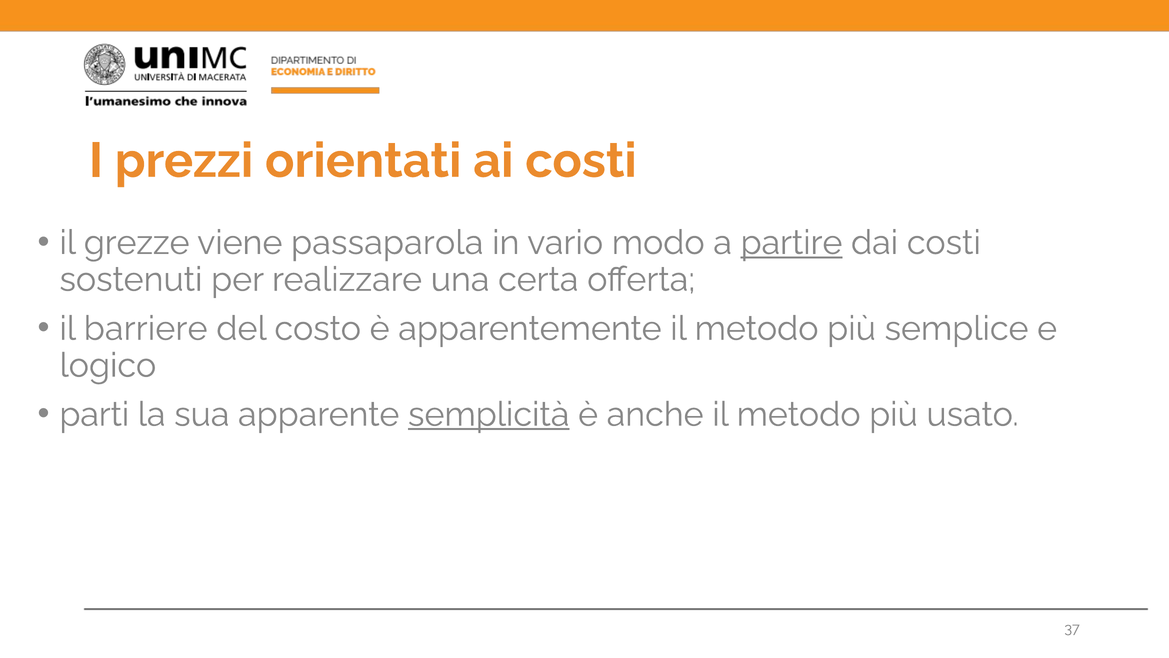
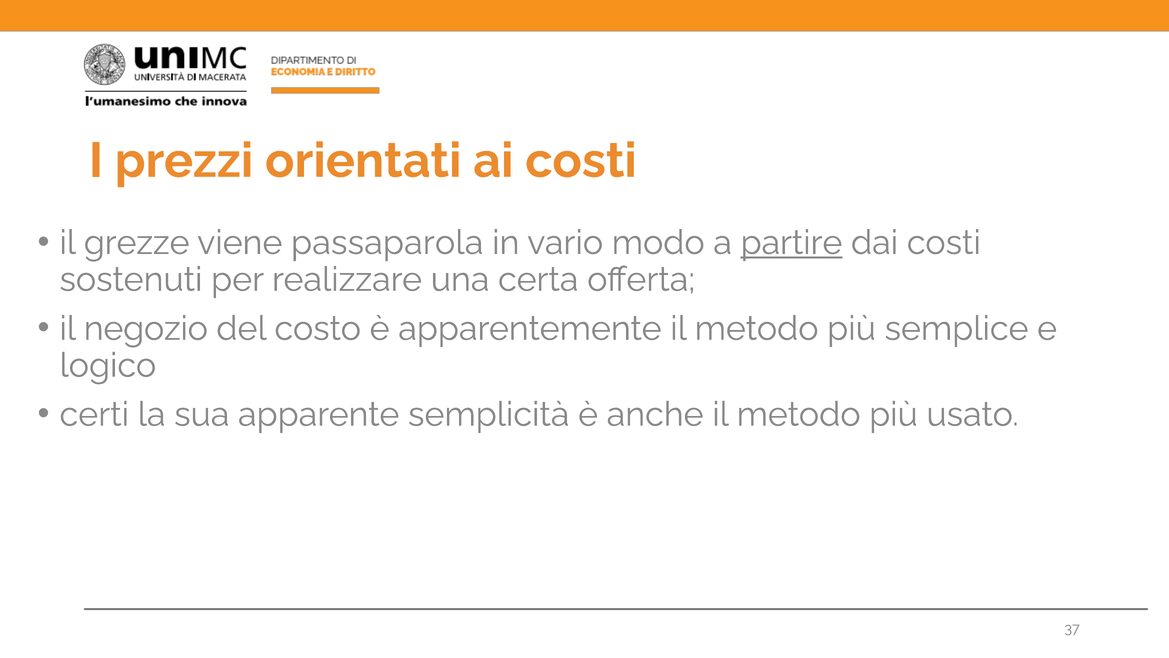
barriere: barriere -> negozio
parti: parti -> certi
semplicità underline: present -> none
